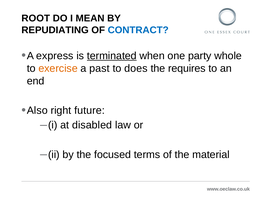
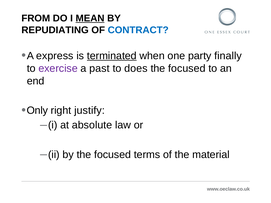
ROOT: ROOT -> FROM
MEAN underline: none -> present
whole: whole -> finally
exercise colour: orange -> purple
requires at (187, 68): requires -> focused
Also: Also -> Only
future: future -> justify
disabled: disabled -> absolute
